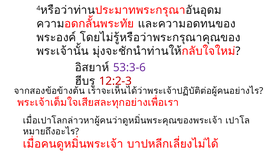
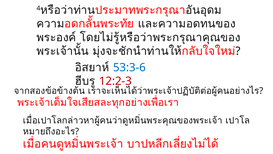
53:3-6 colour: purple -> blue
